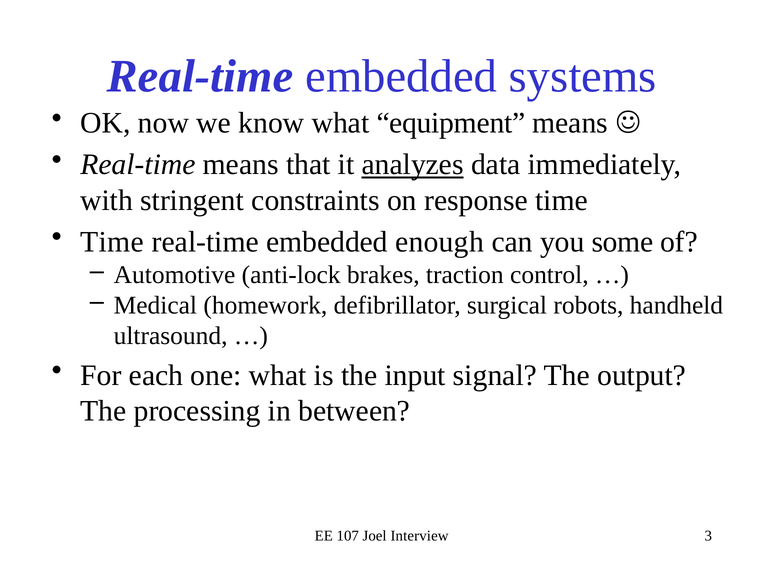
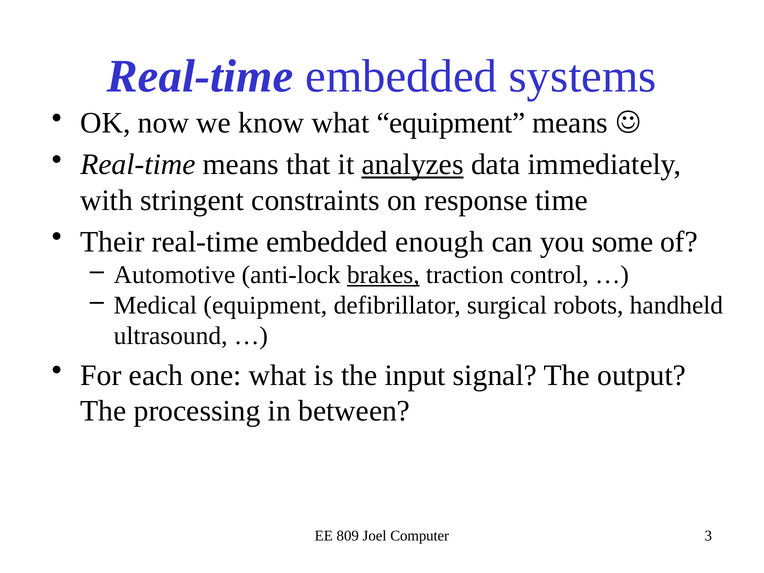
Time at (112, 242): Time -> Their
brakes underline: none -> present
Medical homework: homework -> equipment
107: 107 -> 809
Interview: Interview -> Computer
